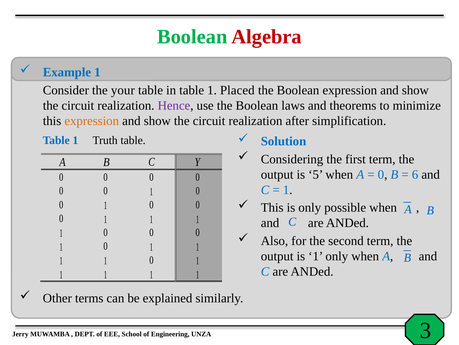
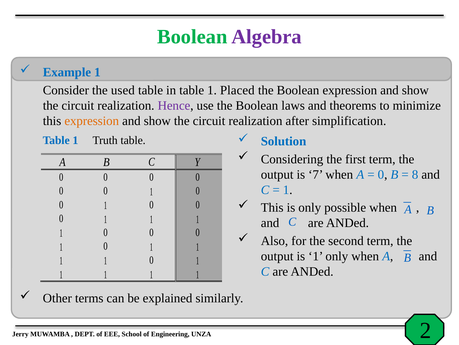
Algebra colour: red -> purple
your: your -> used
5: 5 -> 7
6: 6 -> 8
3: 3 -> 2
